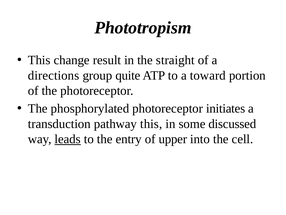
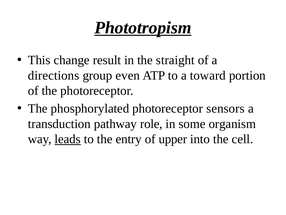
Phototropism underline: none -> present
quite: quite -> even
initiates: initiates -> sensors
pathway this: this -> role
discussed: discussed -> organism
